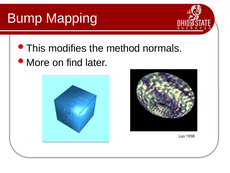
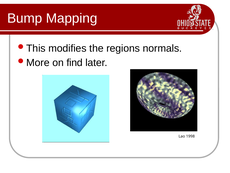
method: method -> regions
